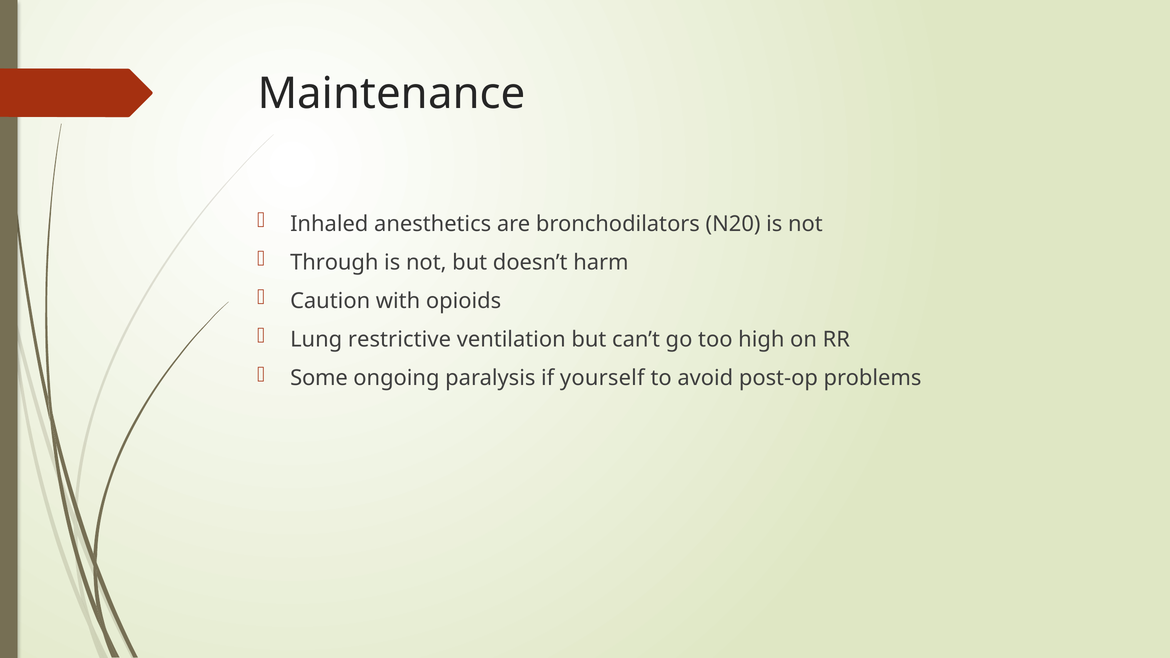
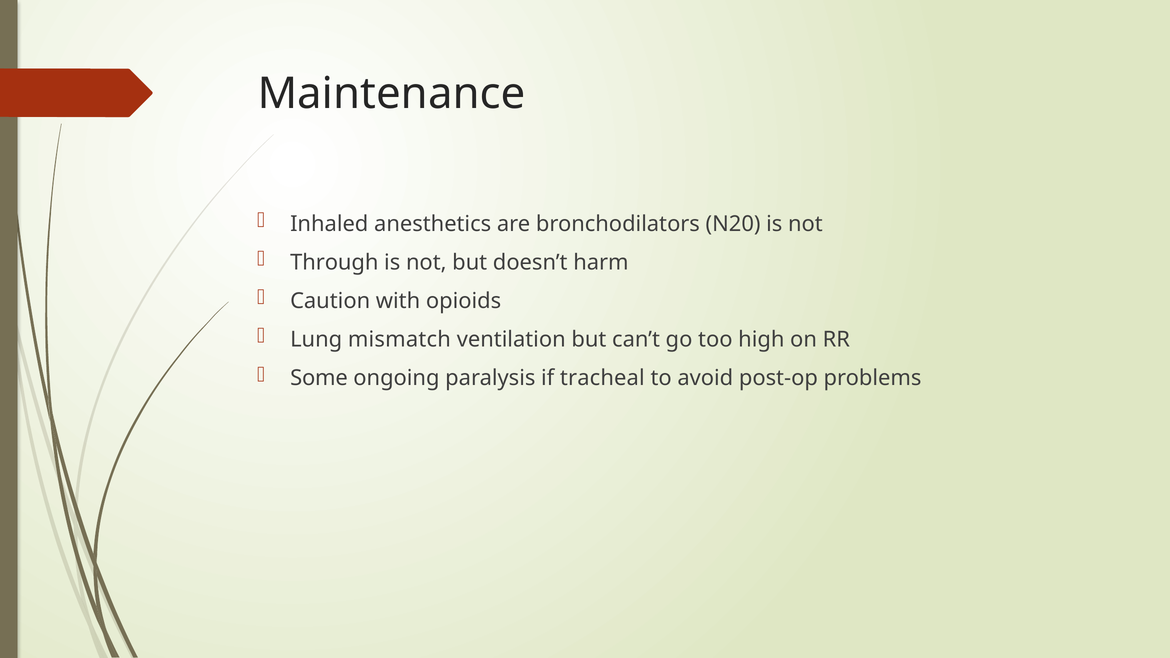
restrictive: restrictive -> mismatch
yourself: yourself -> tracheal
